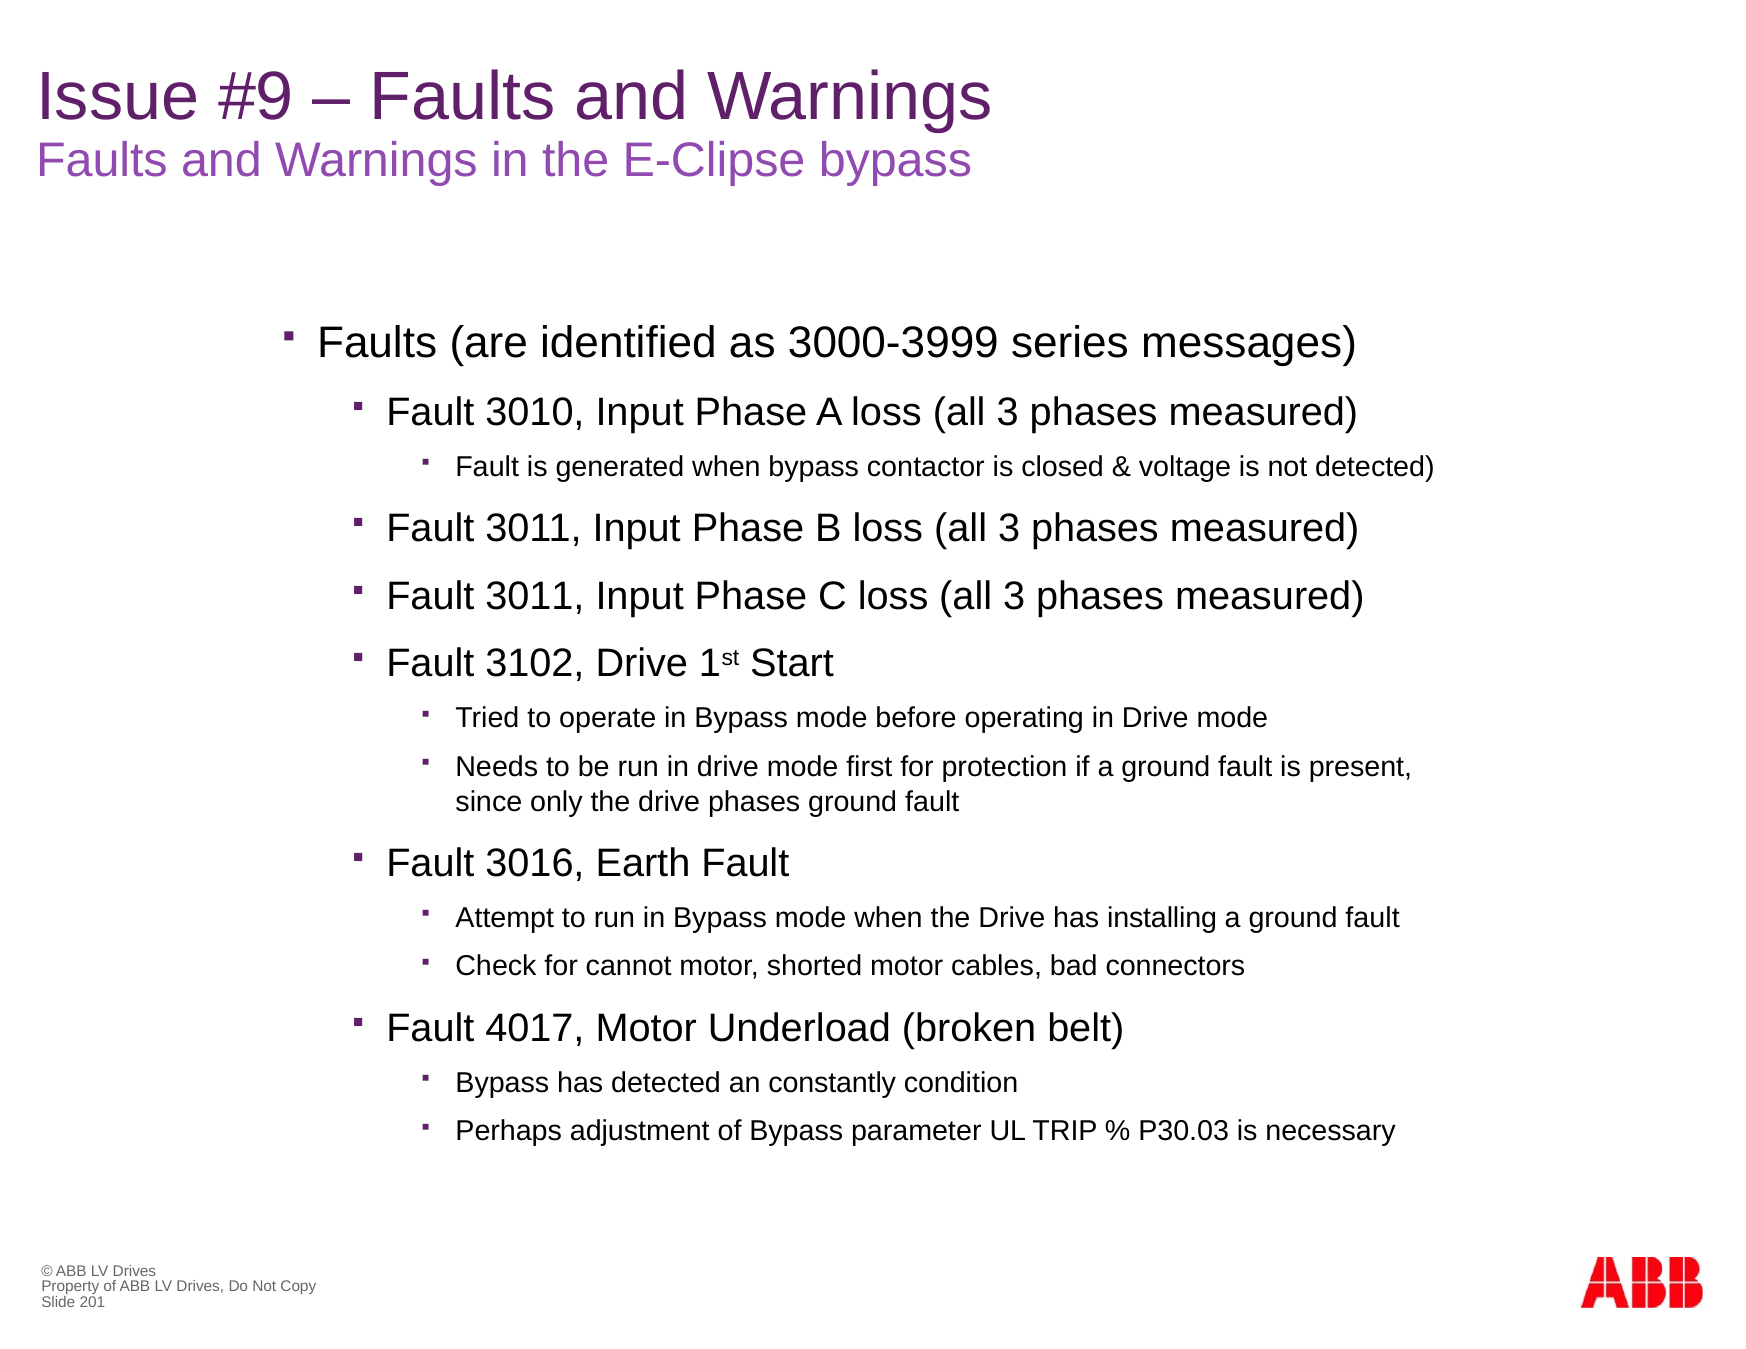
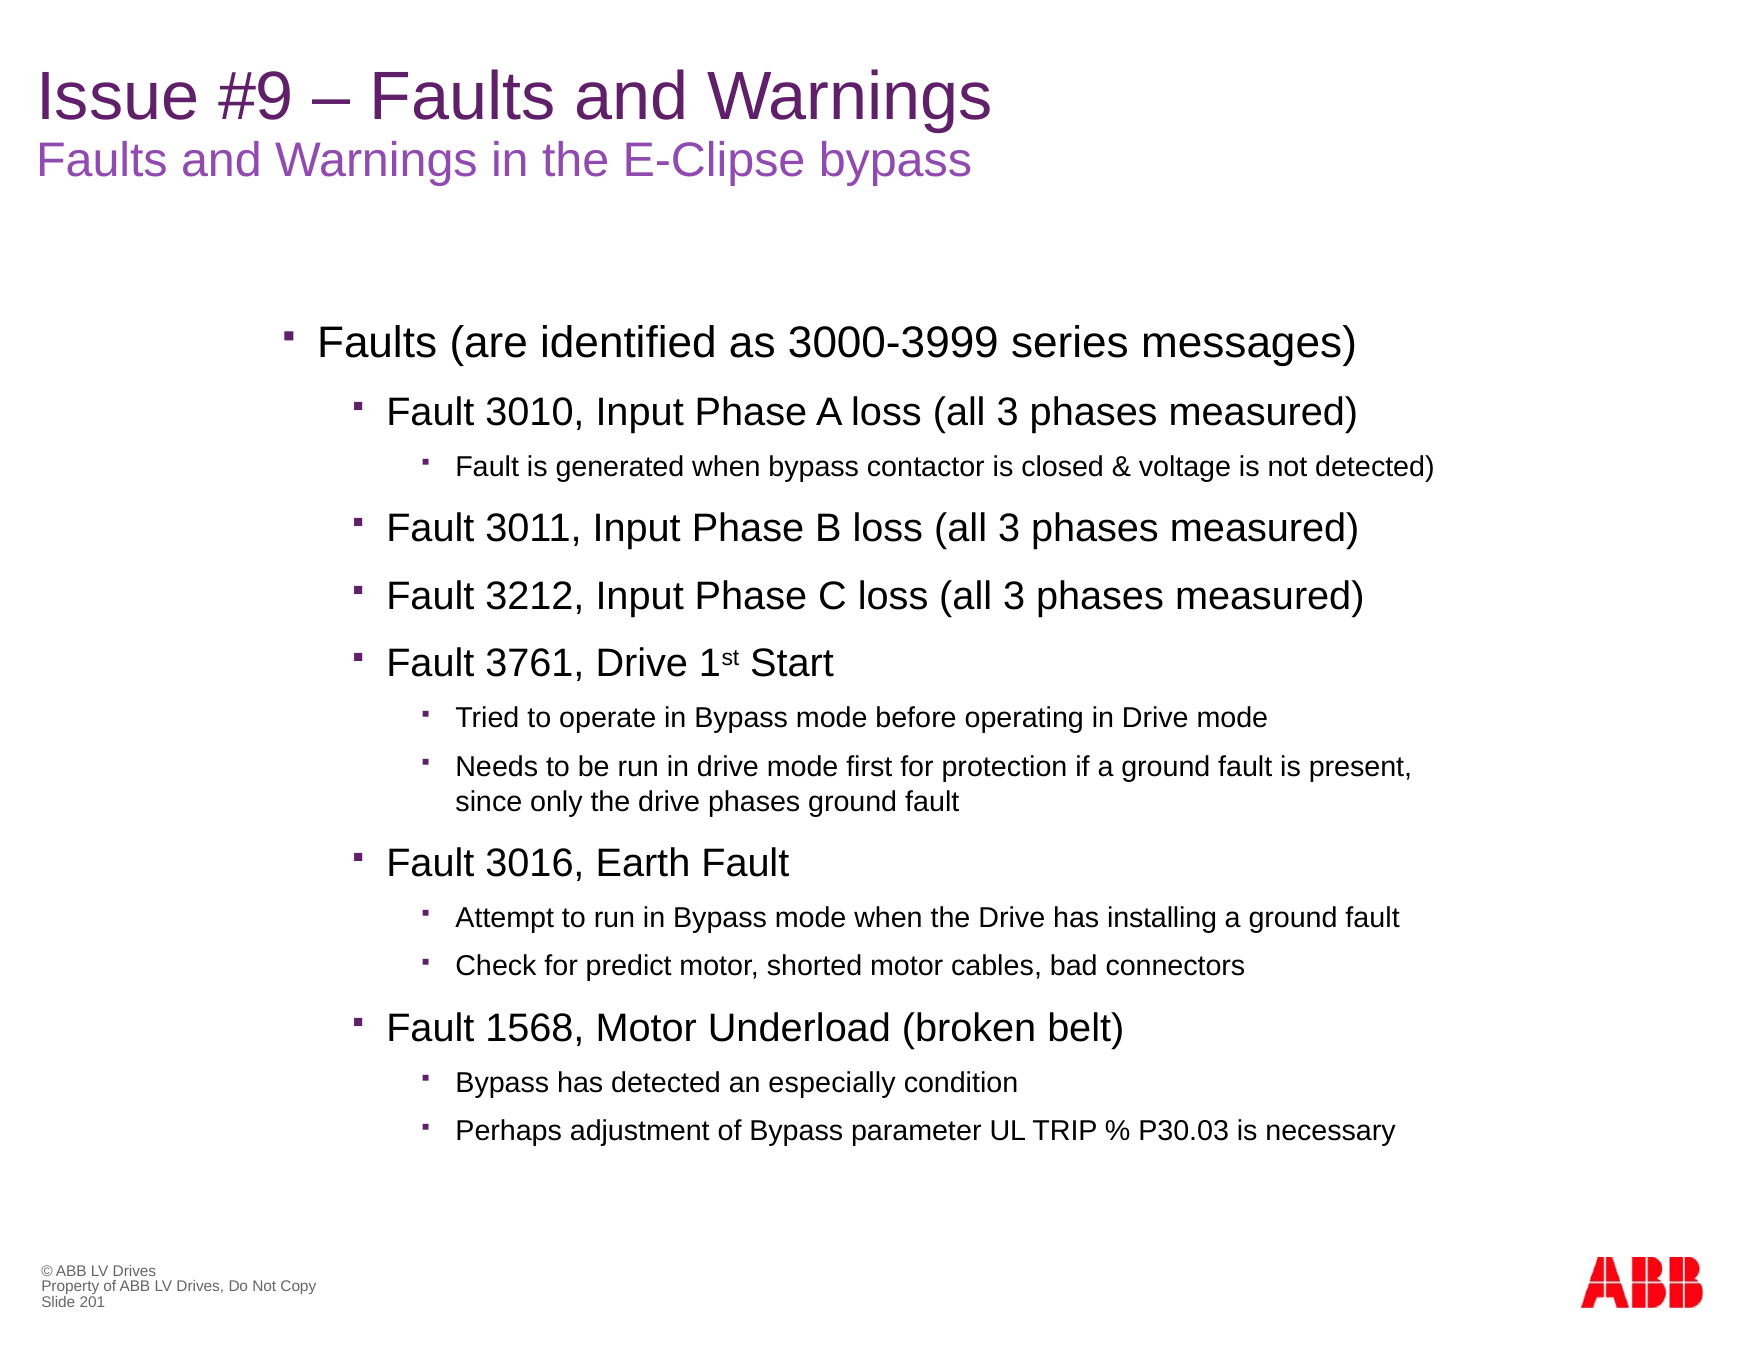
3011 at (535, 596): 3011 -> 3212
3102: 3102 -> 3761
cannot: cannot -> predict
4017: 4017 -> 1568
constantly: constantly -> especially
